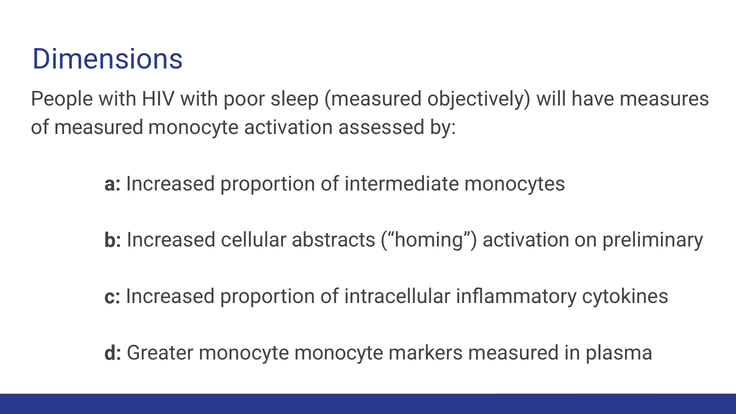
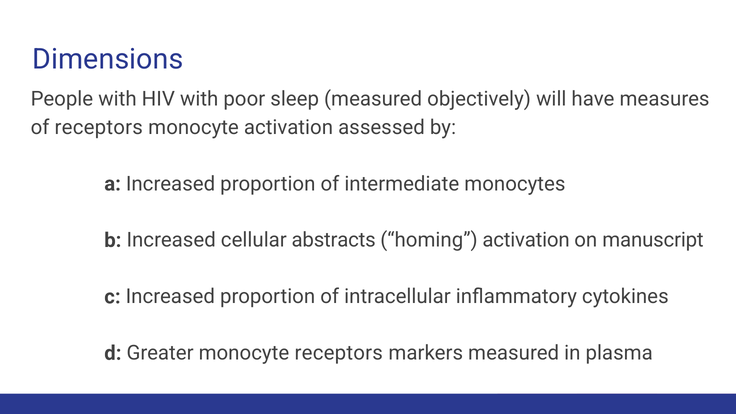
of measured: measured -> receptors
preliminary: preliminary -> manuscript
monocyte monocyte: monocyte -> receptors
